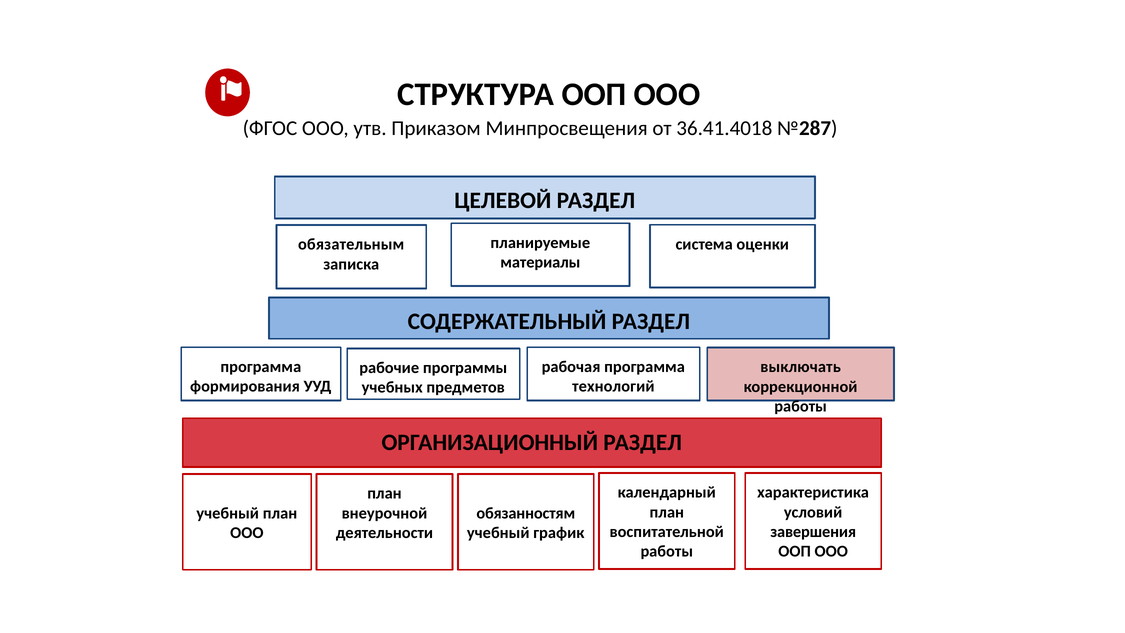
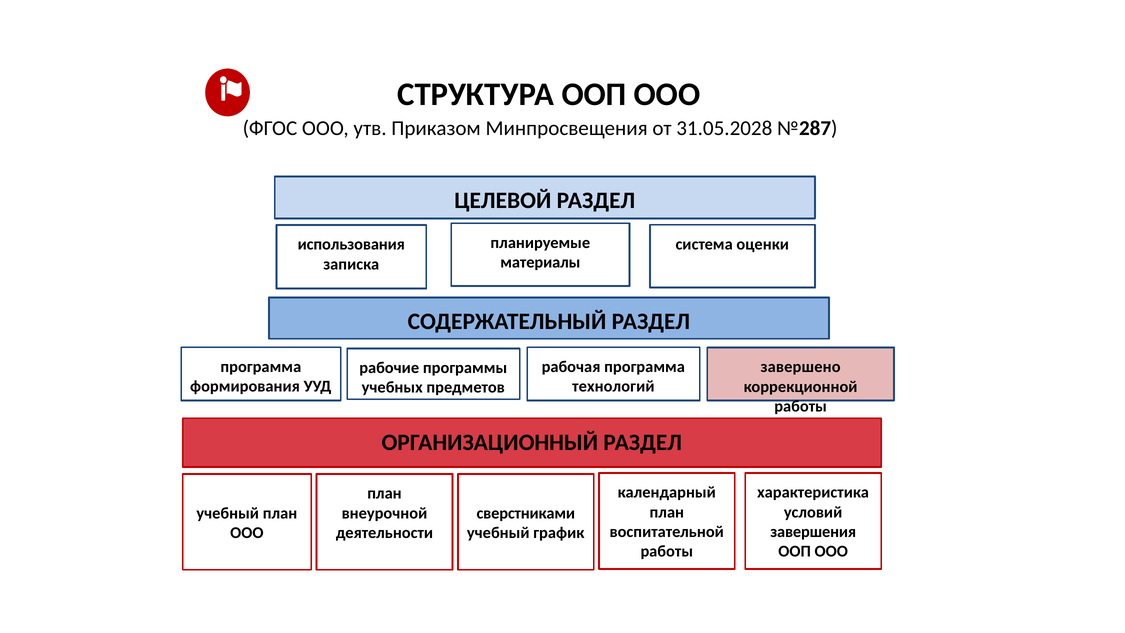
36.41.4018: 36.41.4018 -> 31.05.2028
обязательным: обязательным -> использования
выключать: выключать -> завершено
обязанностям: обязанностям -> сверстниками
